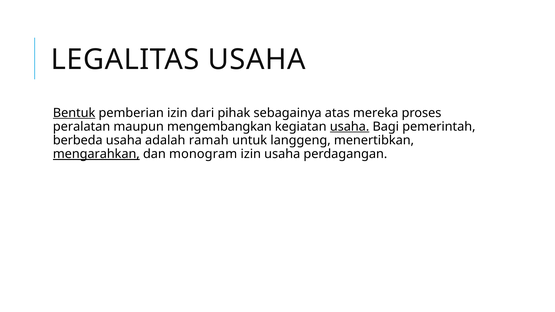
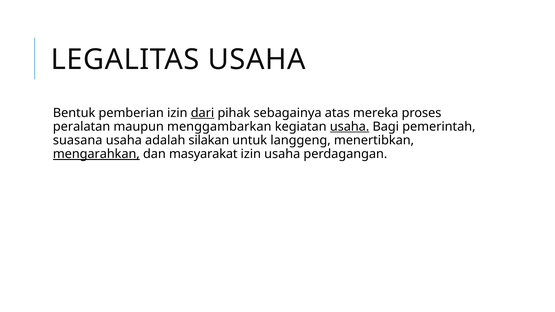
Bentuk underline: present -> none
dari underline: none -> present
mengembangkan: mengembangkan -> menggambarkan
berbeda: berbeda -> suasana
ramah: ramah -> silakan
monogram: monogram -> masyarakat
